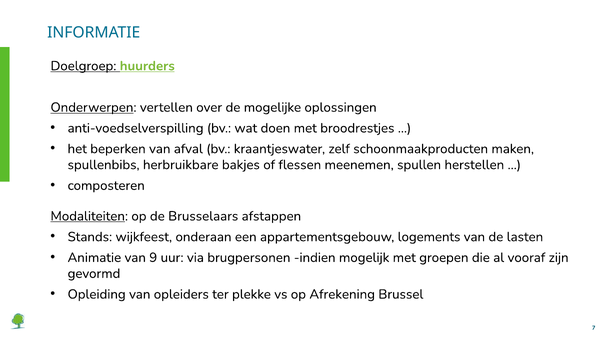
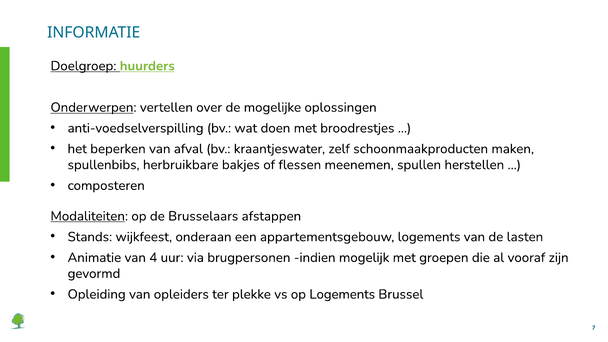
9: 9 -> 4
op Afrekening: Afrekening -> Logements
